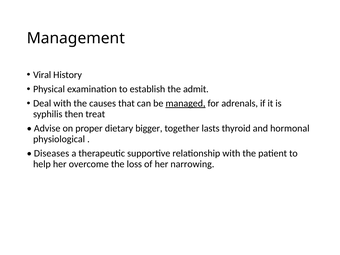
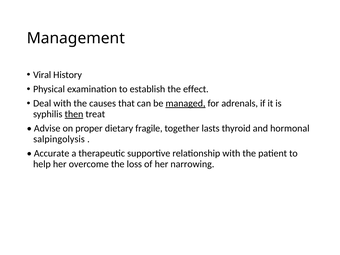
admit: admit -> effect
then underline: none -> present
bigger: bigger -> fragile
physiological: physiological -> salpingolysis
Diseases: Diseases -> Accurate
